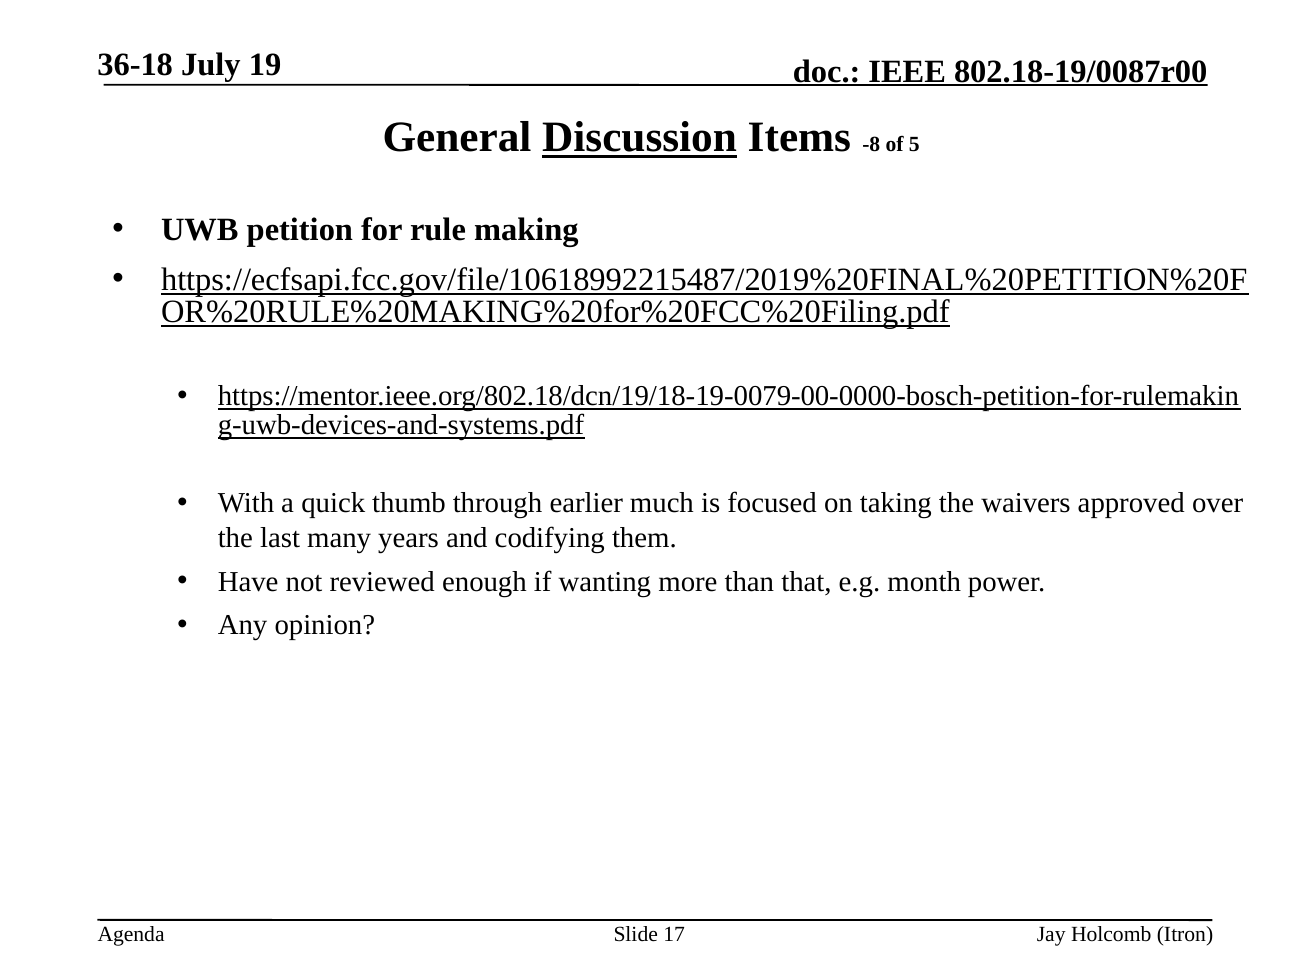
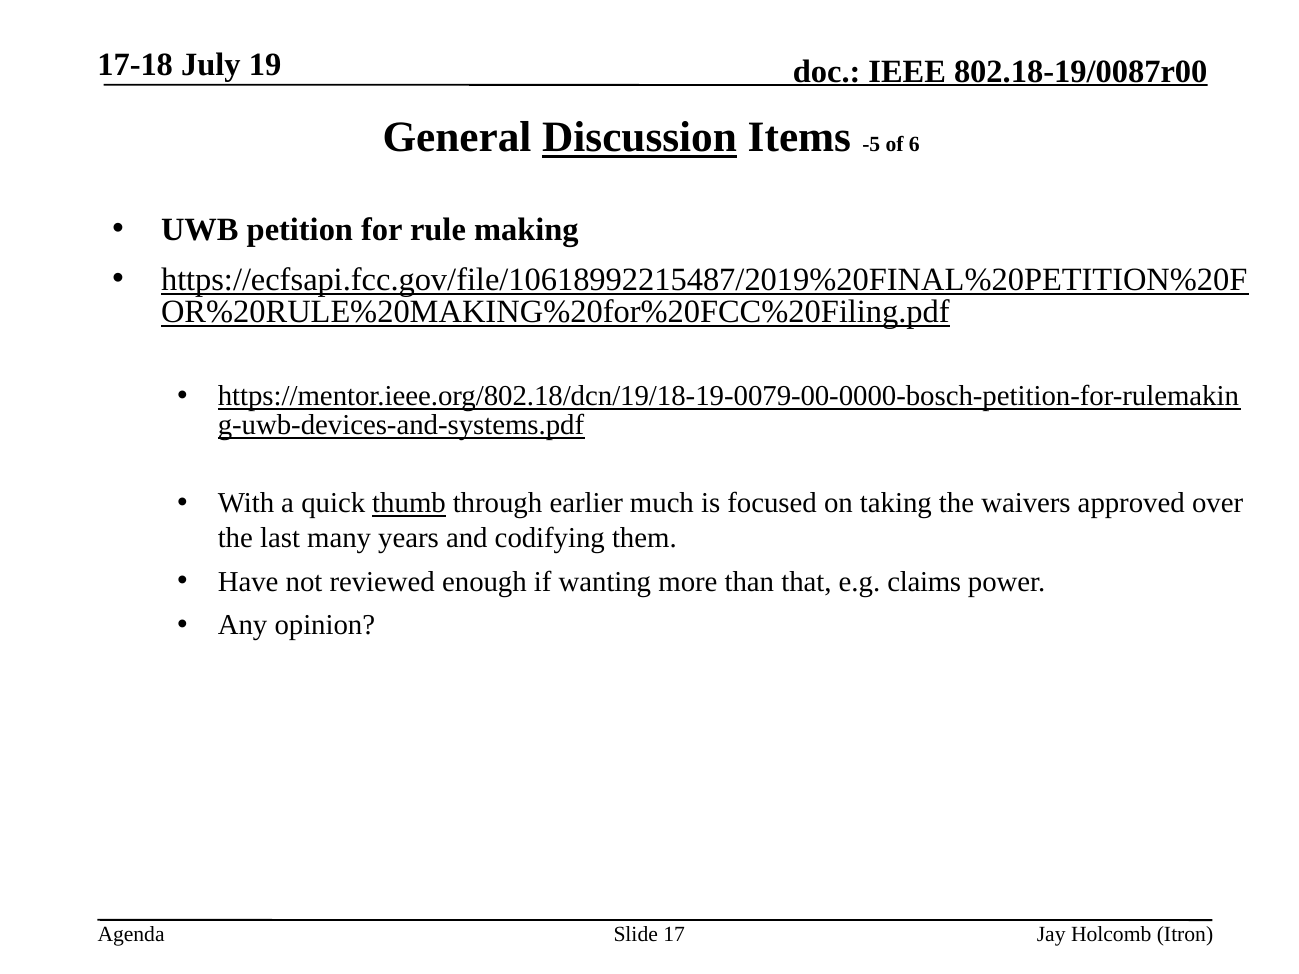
36-18: 36-18 -> 17-18
-8: -8 -> -5
5: 5 -> 6
thumb underline: none -> present
month: month -> claims
